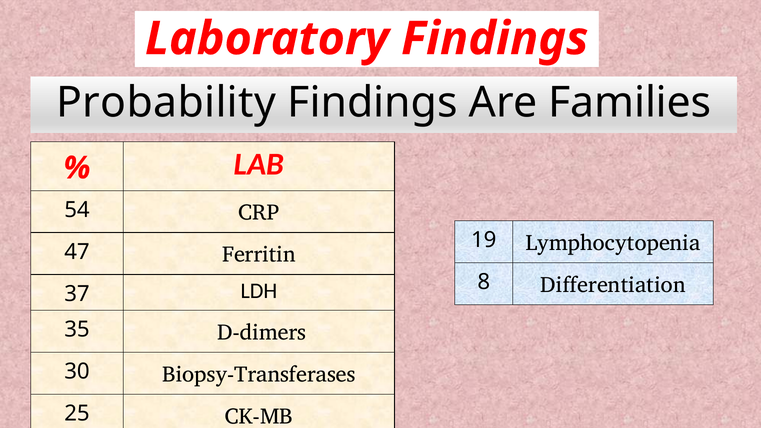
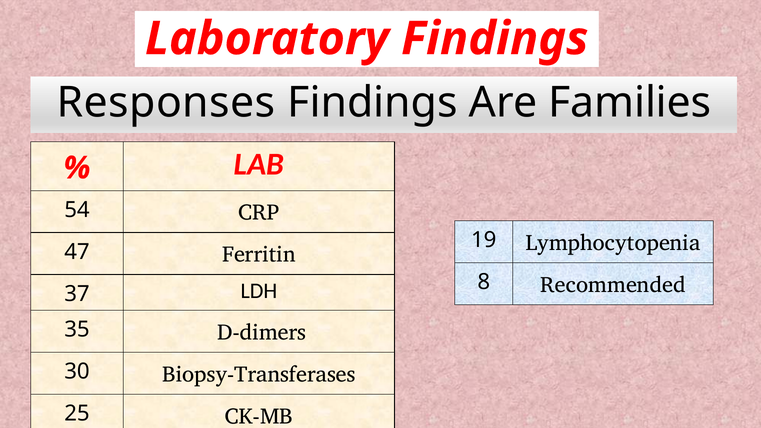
Probability: Probability -> Responses
Differentiation: Differentiation -> Recommended
